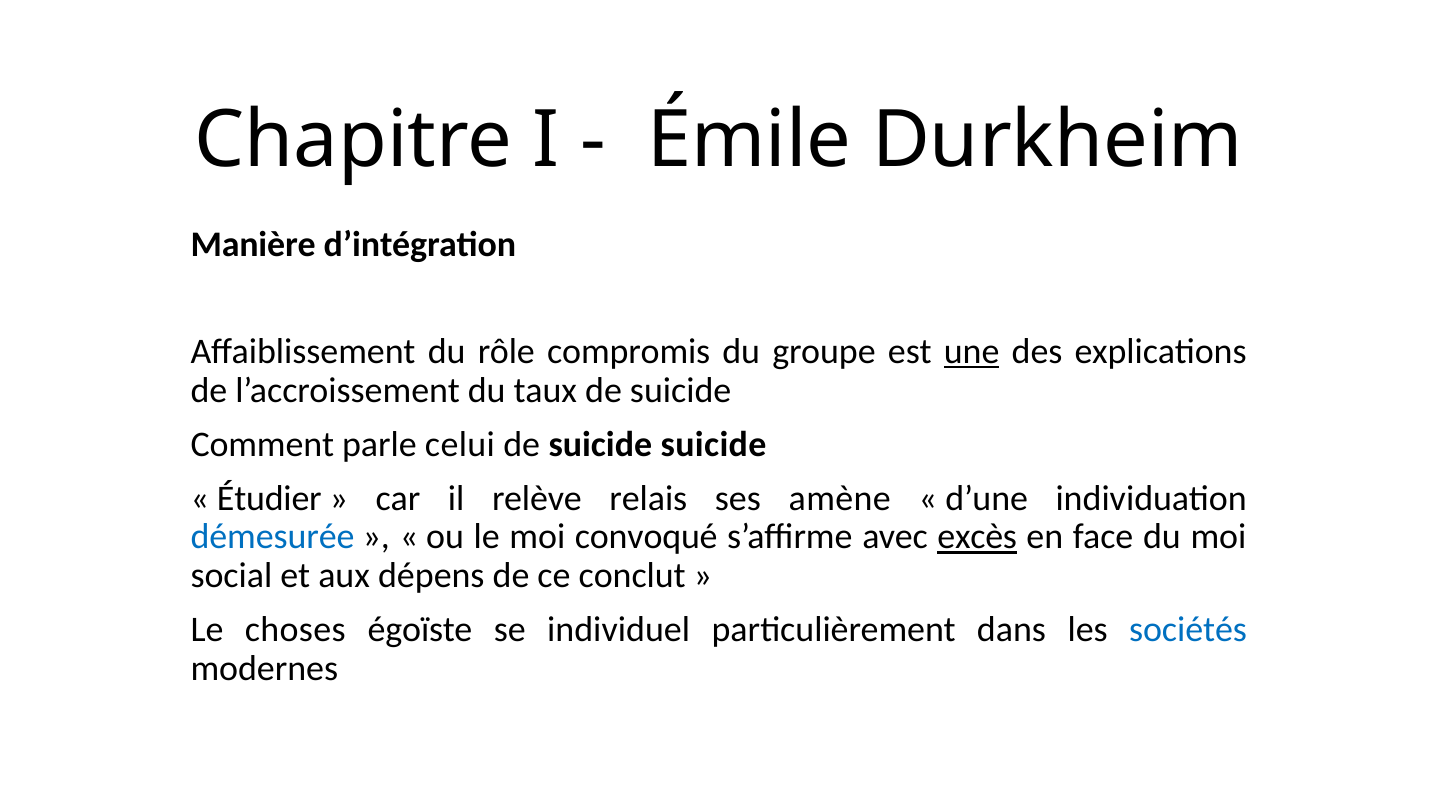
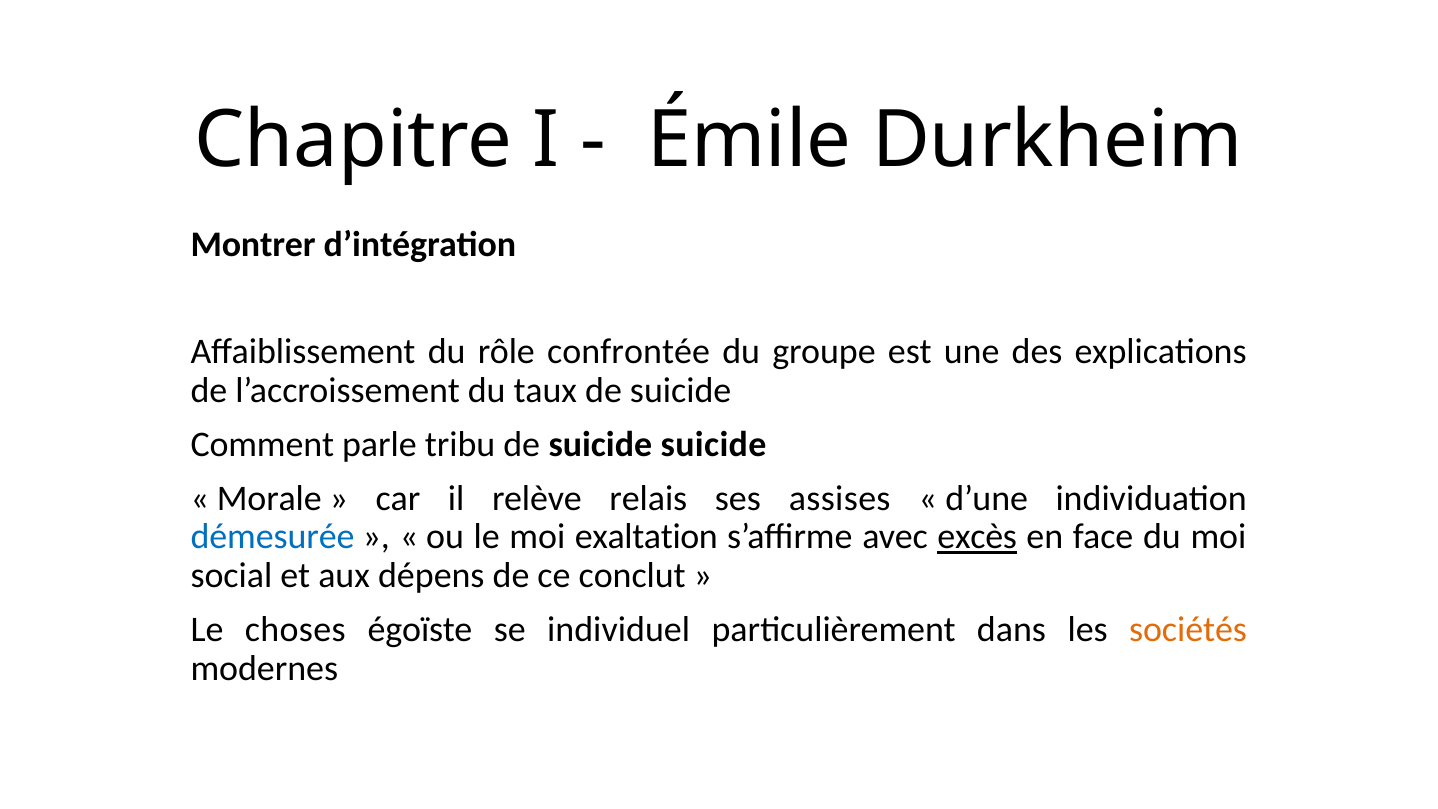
Manière: Manière -> Montrer
compromis: compromis -> confrontée
une underline: present -> none
celui: celui -> tribu
Étudier: Étudier -> Morale
amène: amène -> assises
convoqué: convoqué -> exaltation
sociétés colour: blue -> orange
